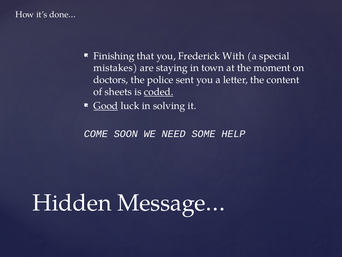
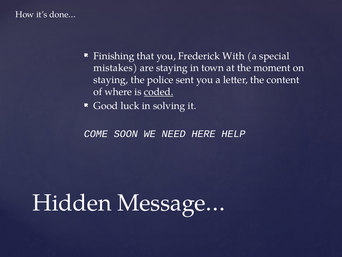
doctors at (111, 80): doctors -> staying
sheets: sheets -> where
Good underline: present -> none
SOME: SOME -> HERE
